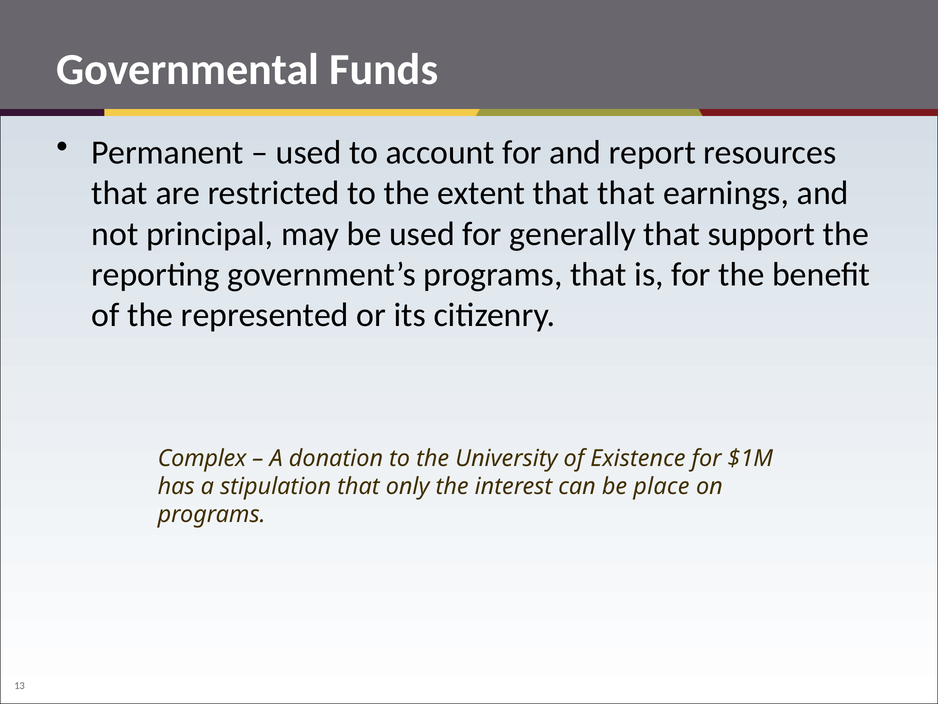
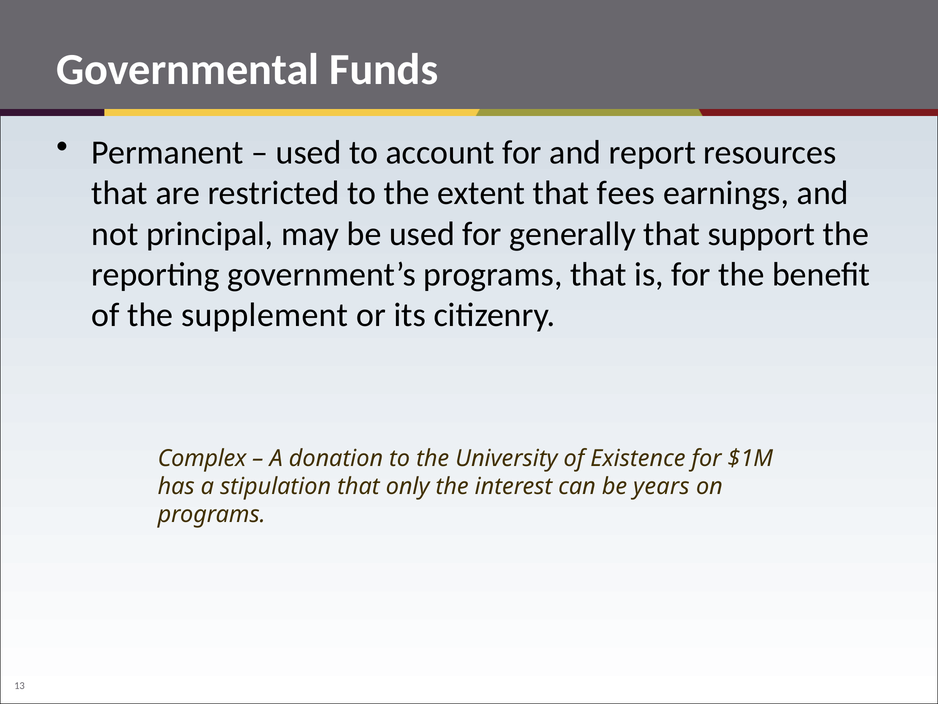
that that: that -> fees
represented: represented -> supplement
place: place -> years
